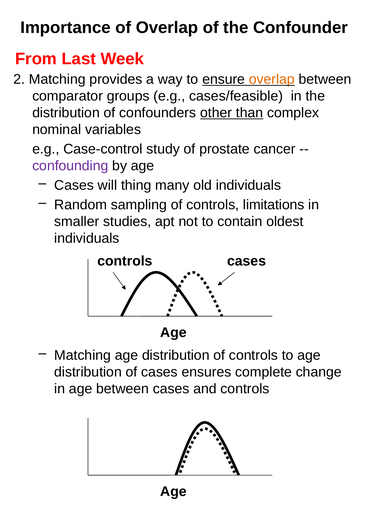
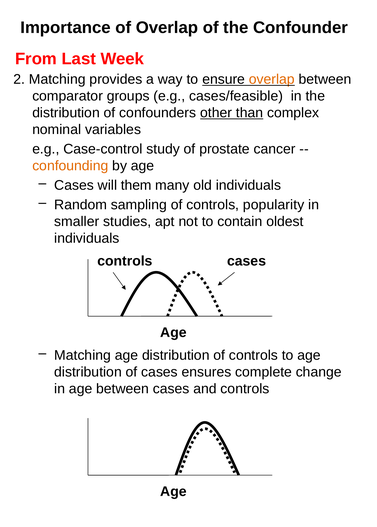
confounding colour: purple -> orange
thing: thing -> them
limitations: limitations -> popularity
